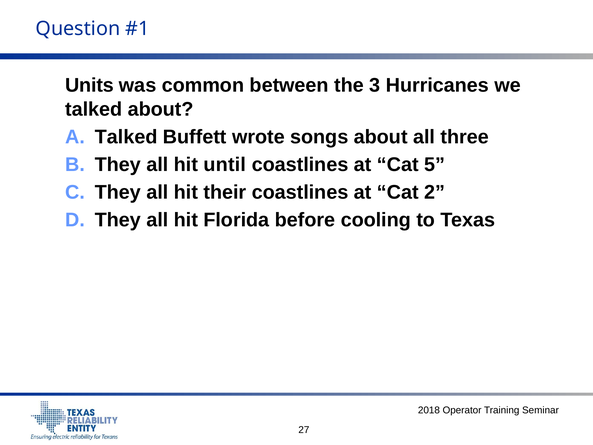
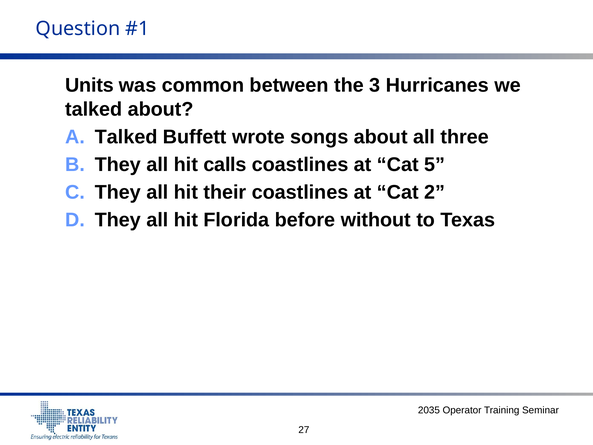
until: until -> calls
cooling: cooling -> without
2018: 2018 -> 2035
